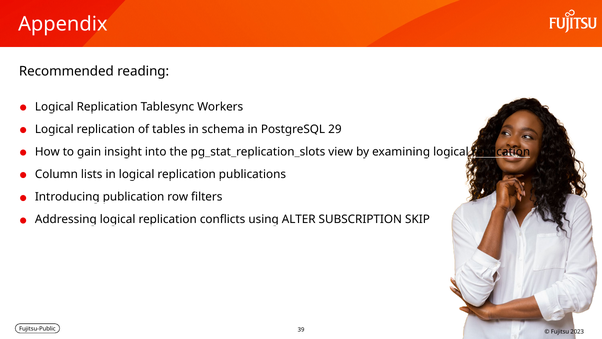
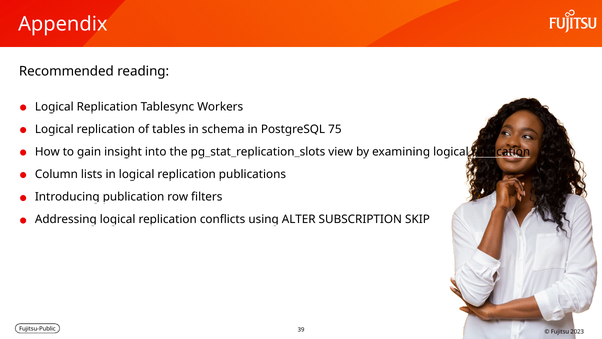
29: 29 -> 75
